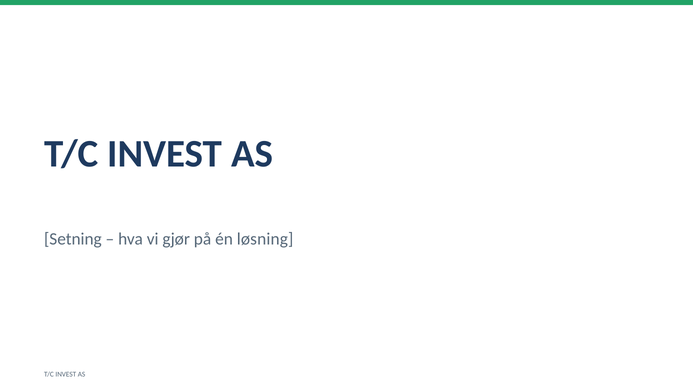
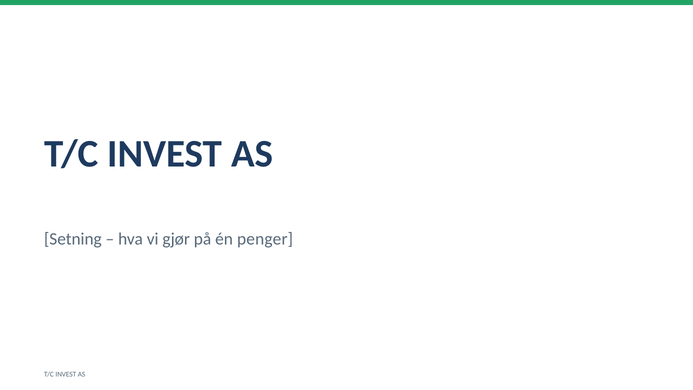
løsning: løsning -> penger
